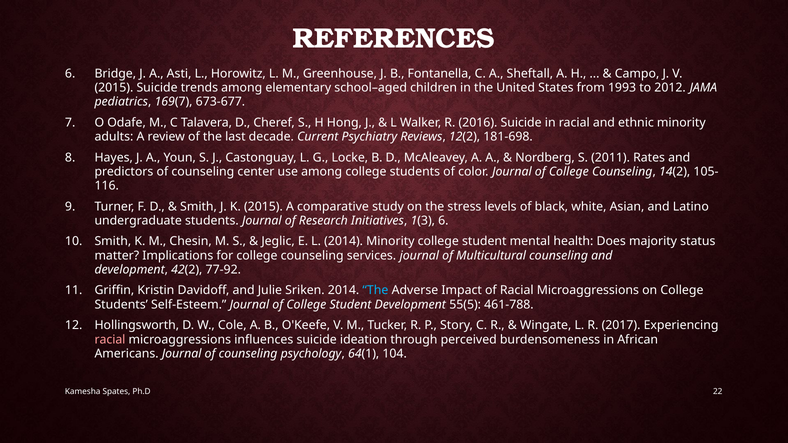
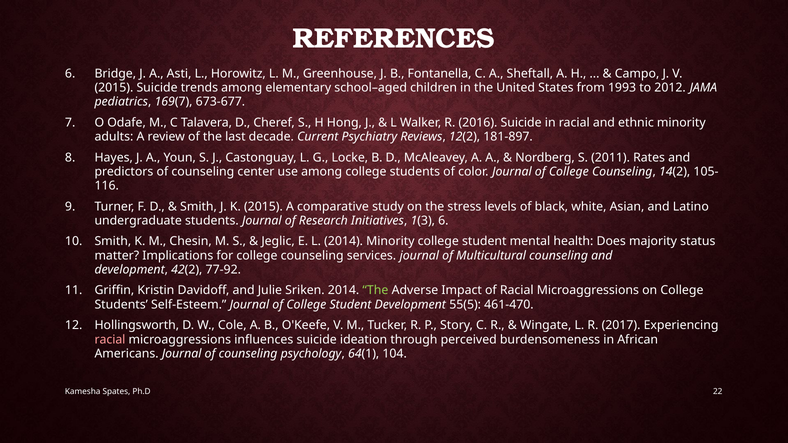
181-698: 181-698 -> 181-897
The at (375, 291) colour: light blue -> light green
461-788: 461-788 -> 461-470
